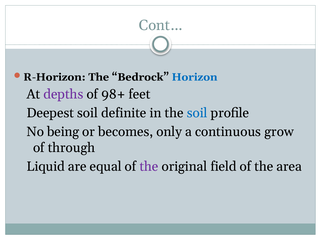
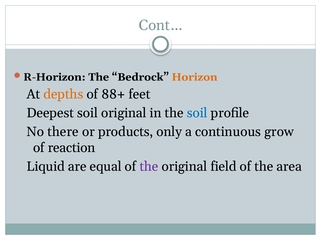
Horizon colour: blue -> orange
depths colour: purple -> orange
98+: 98+ -> 88+
soil definite: definite -> original
being: being -> there
becomes: becomes -> products
through: through -> reaction
